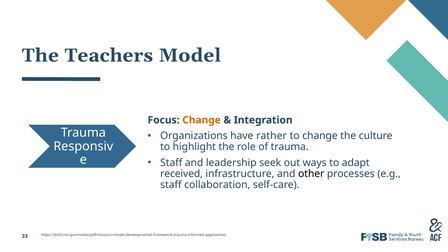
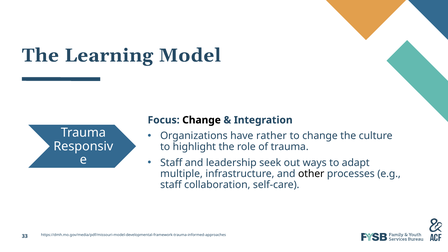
Teachers: Teachers -> Learning
Change at (202, 120) colour: orange -> black
received: received -> multiple
